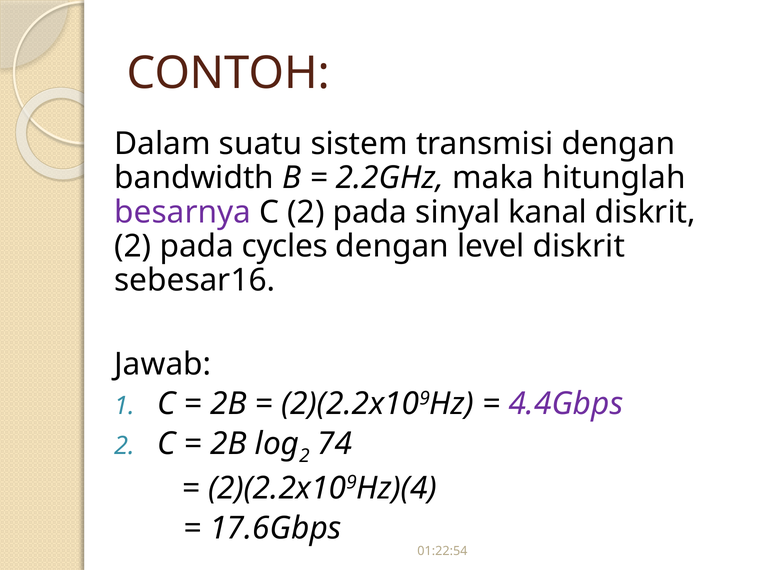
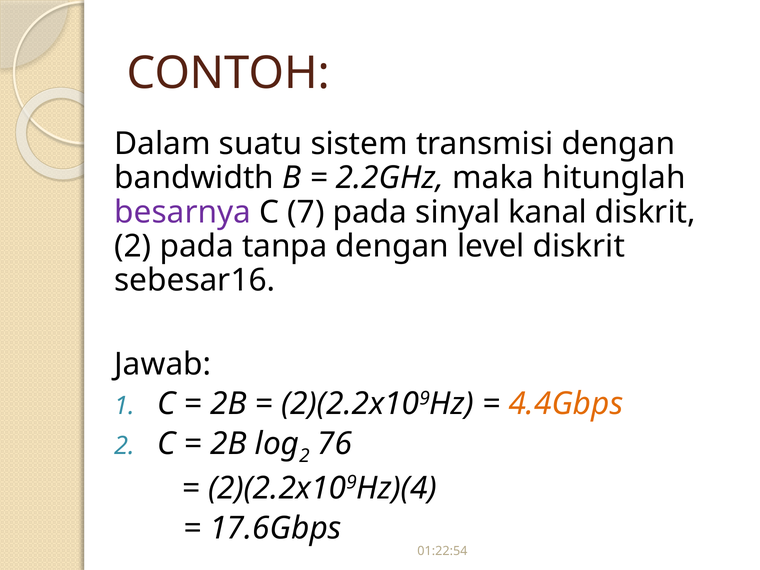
C 2: 2 -> 7
cycles: cycles -> tanpa
4.4Gbps colour: purple -> orange
74: 74 -> 76
